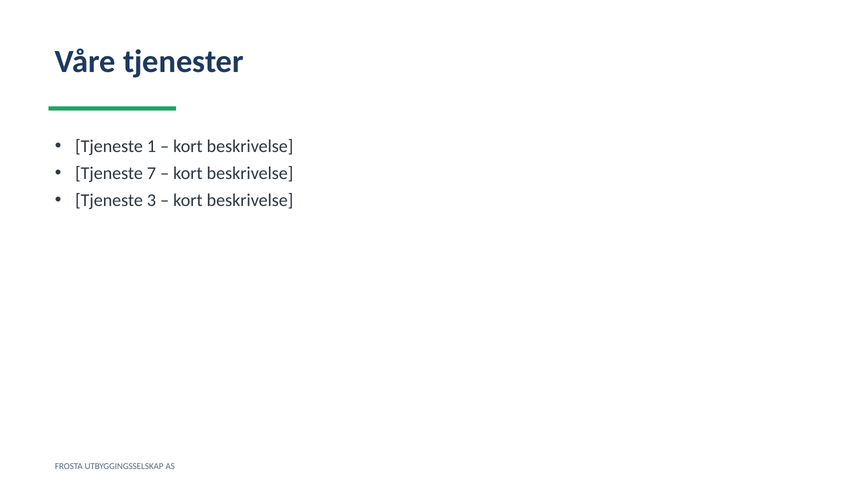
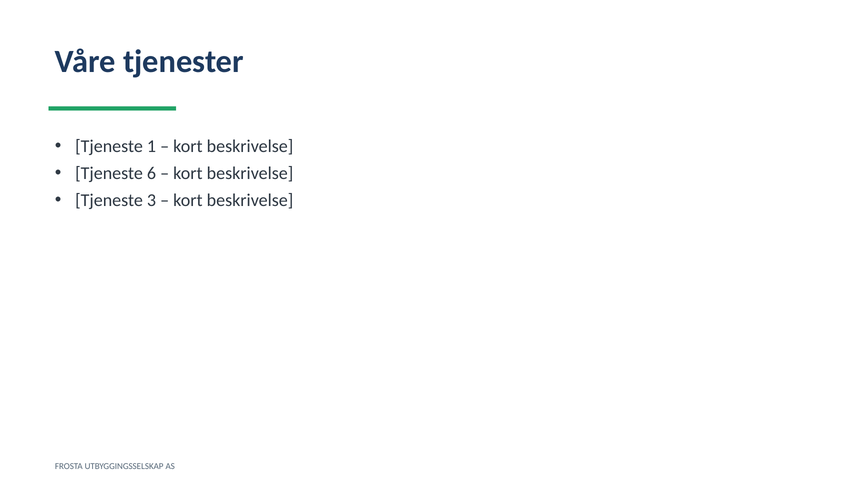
7: 7 -> 6
